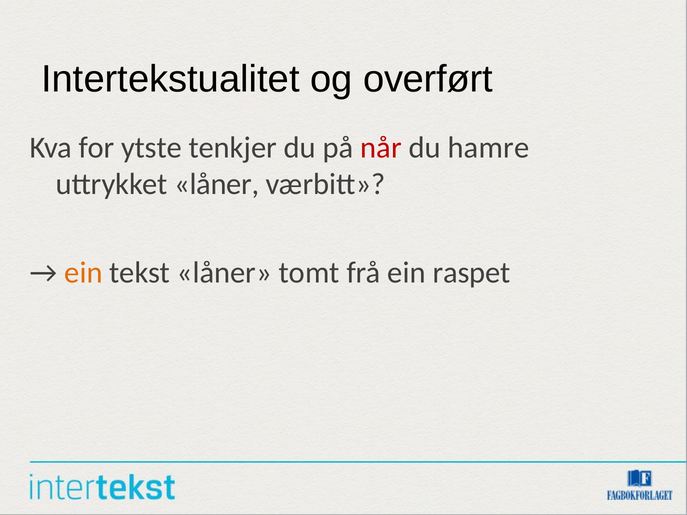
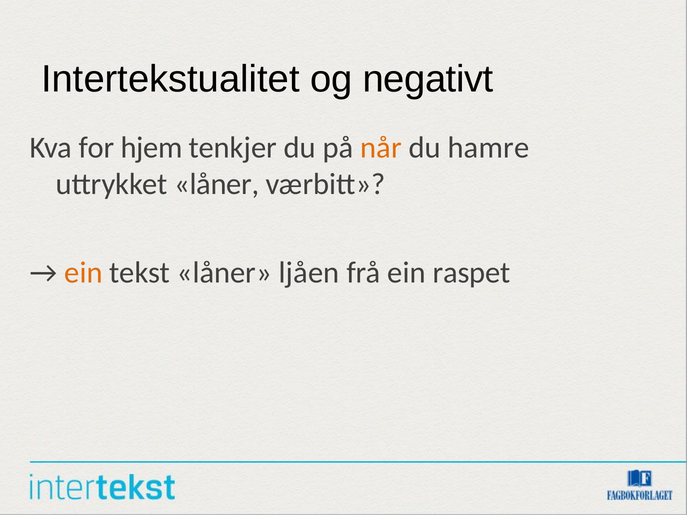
overført: overført -> negativt
ytste: ytste -> hjem
når colour: red -> orange
tomt: tomt -> ljåen
